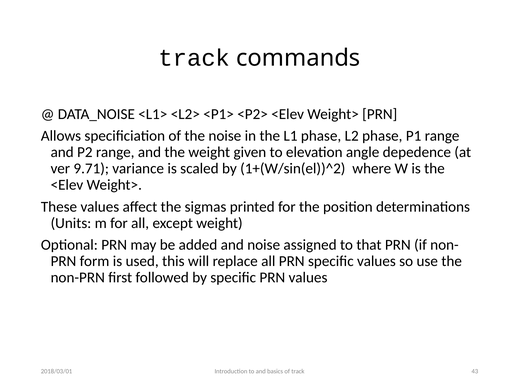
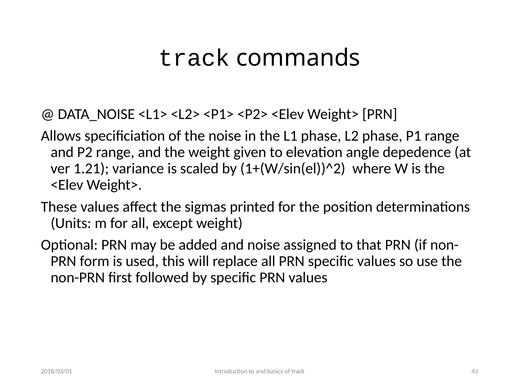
9.71: 9.71 -> 1.21
